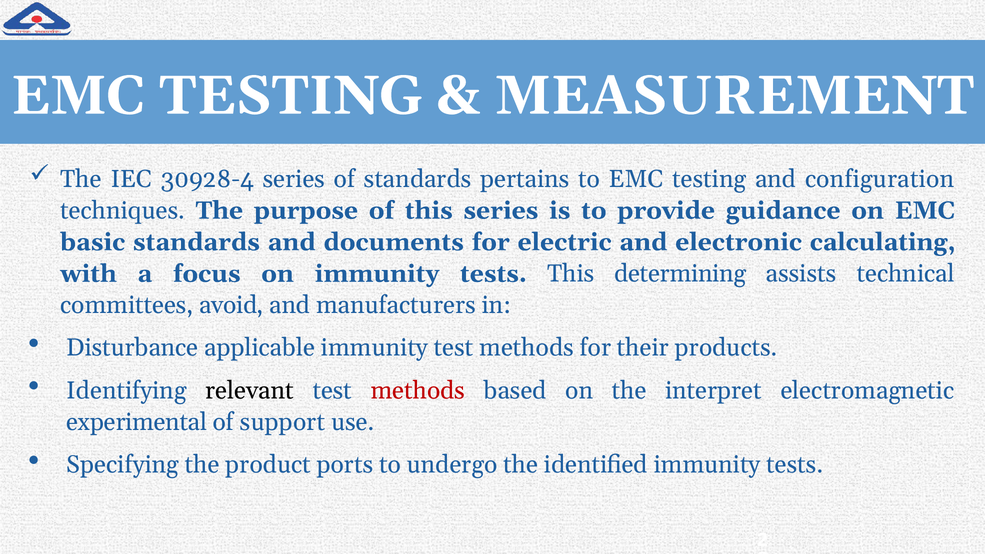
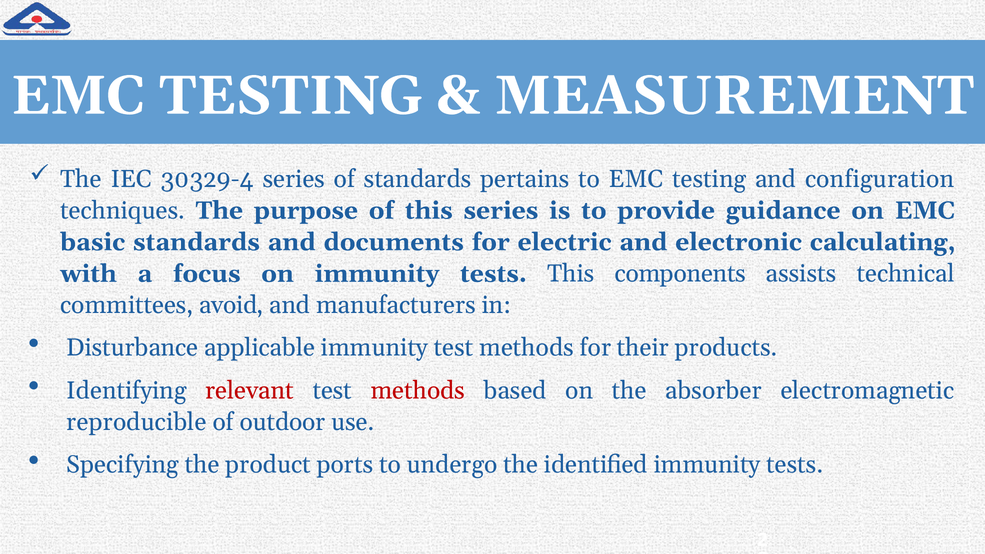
30928-4: 30928-4 -> 30329-4
determining: determining -> components
relevant colour: black -> red
interpret: interpret -> absorber
experimental: experimental -> reproducible
support: support -> outdoor
